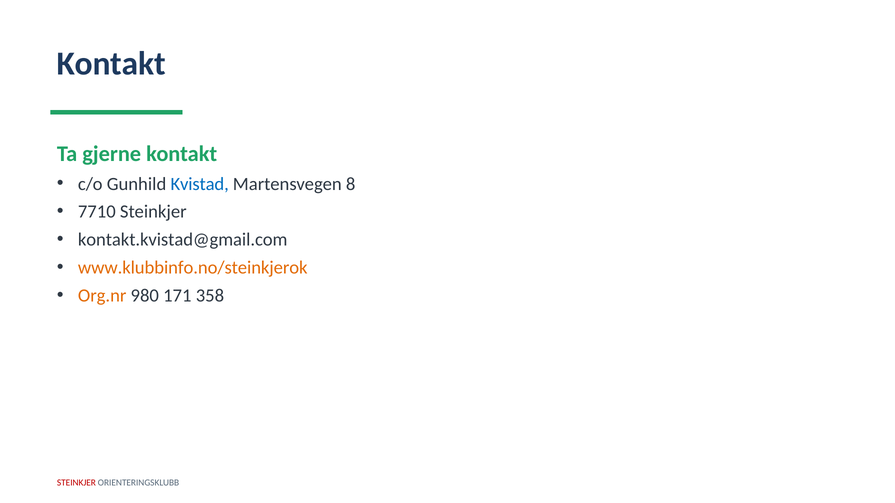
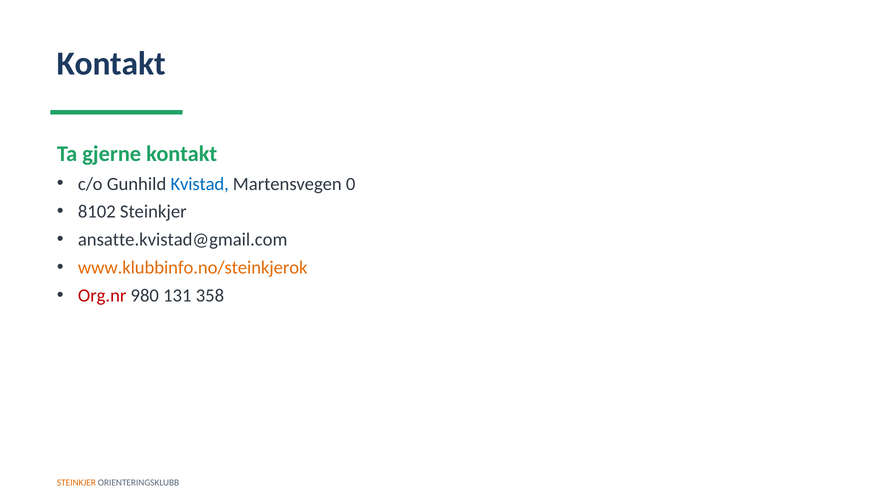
8: 8 -> 0
7710: 7710 -> 8102
kontakt.kvistad@gmail.com: kontakt.kvistad@gmail.com -> ansatte.kvistad@gmail.com
Org.nr colour: orange -> red
171: 171 -> 131
STEINKJER at (76, 483) colour: red -> orange
